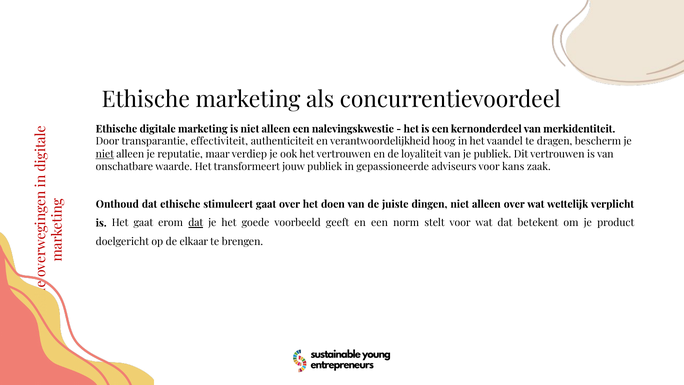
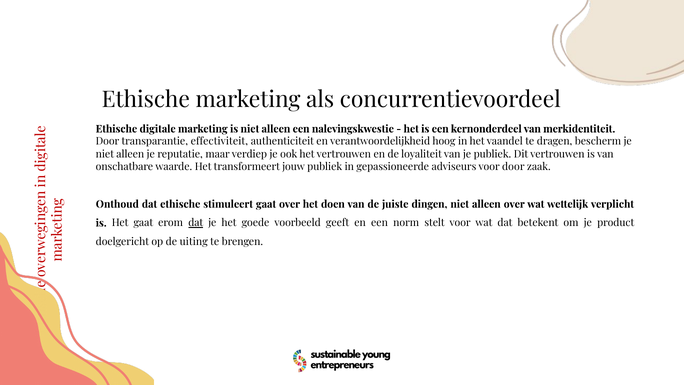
niet at (105, 154) underline: present -> none
voor kans: kans -> door
elkaar: elkaar -> uiting
